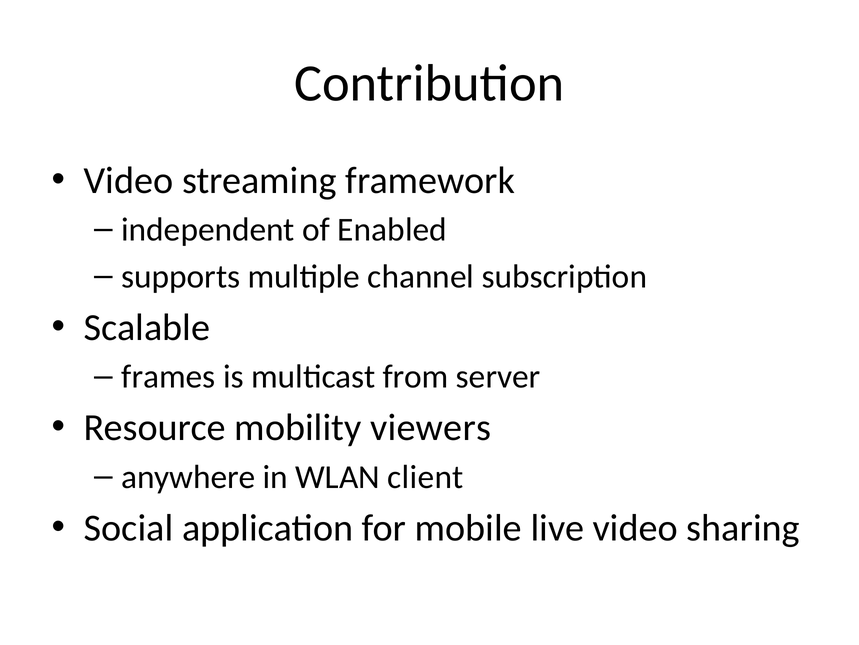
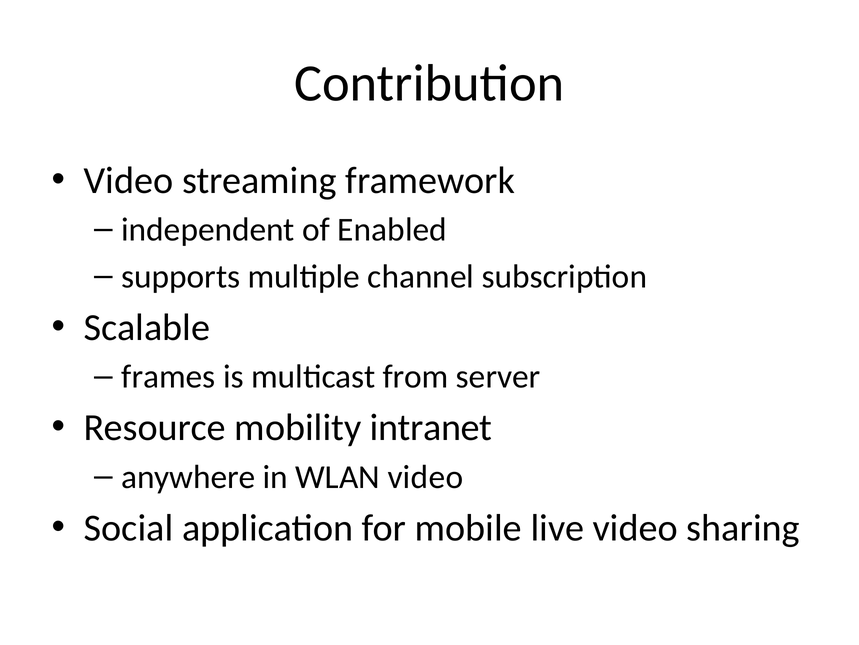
viewers: viewers -> intranet
WLAN client: client -> video
